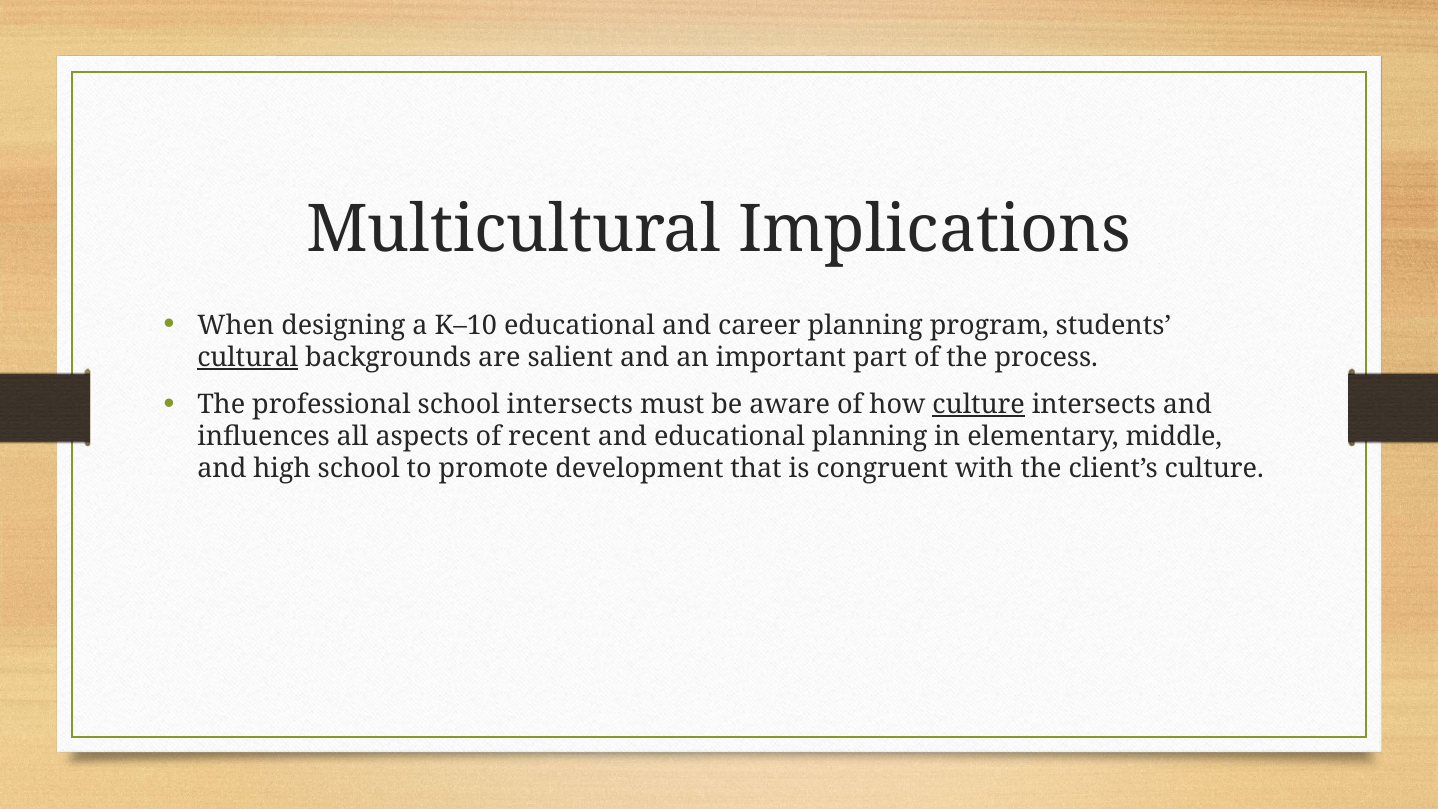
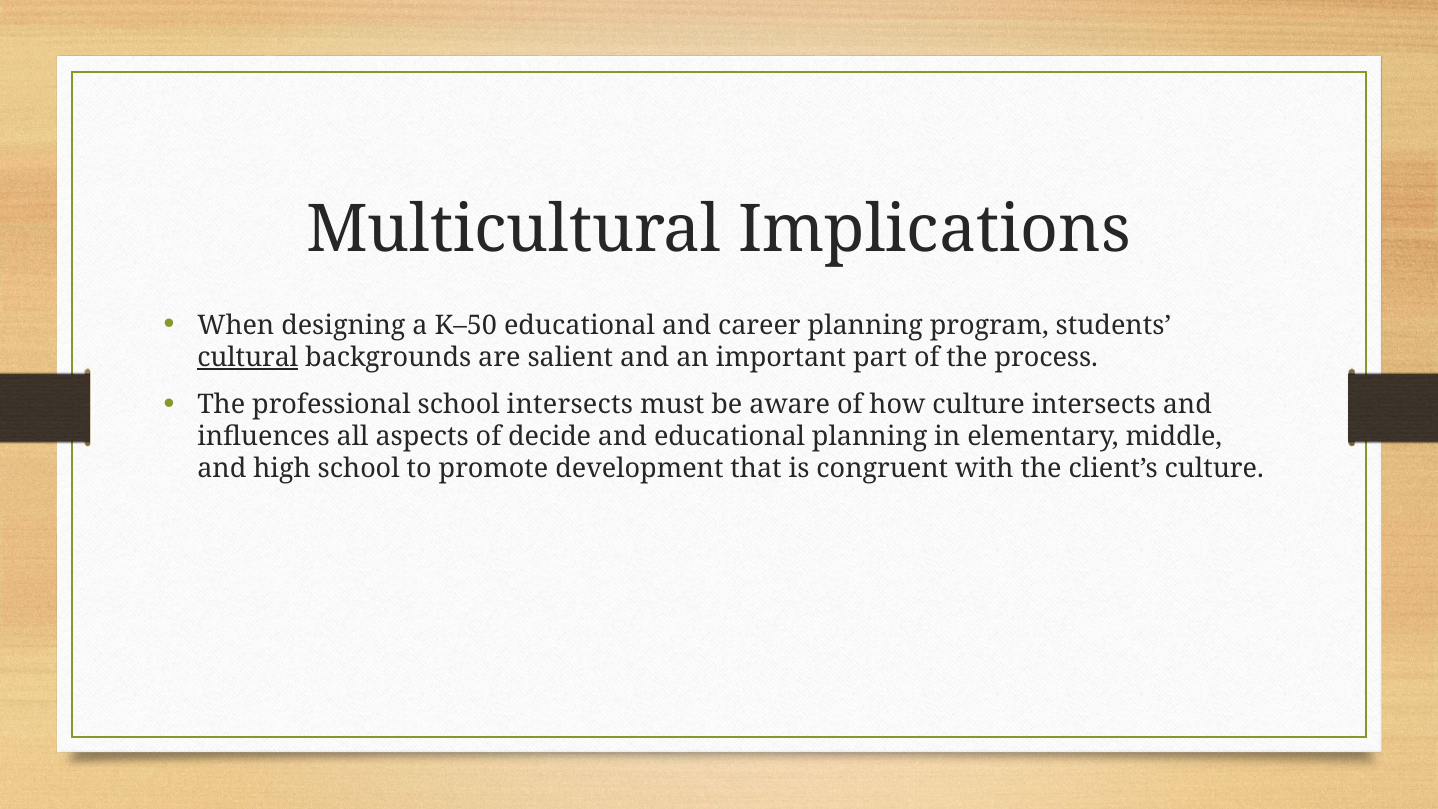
K–10: K–10 -> K–50
culture at (979, 404) underline: present -> none
recent: recent -> decide
